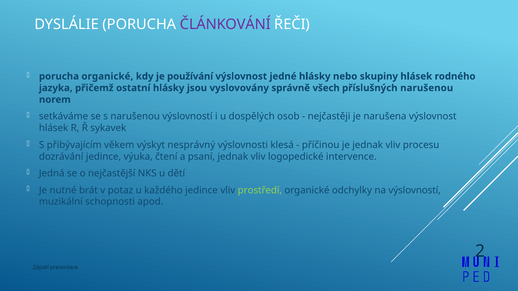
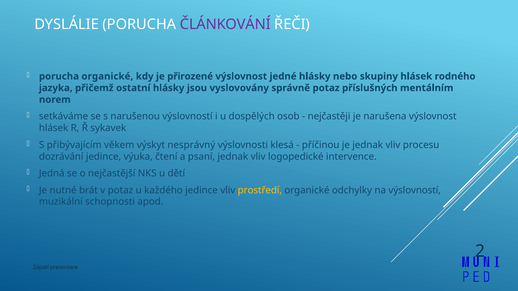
používání: používání -> přirozené
správně všech: všech -> potaz
příslušných narušenou: narušenou -> mentálním
prostředí colour: light green -> yellow
